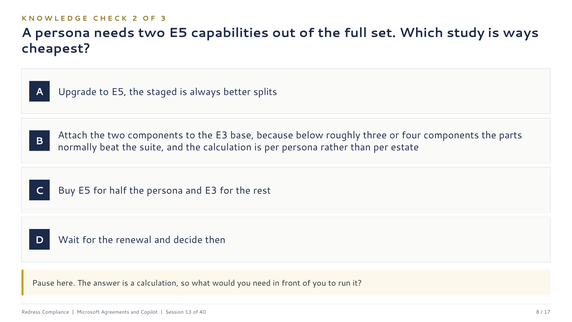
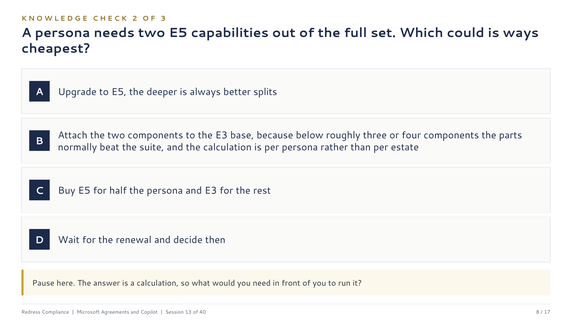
study: study -> could
staged: staged -> deeper
